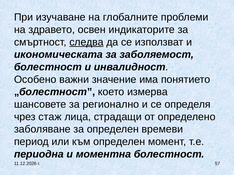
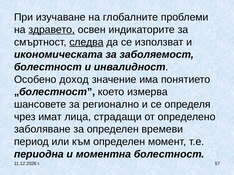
здравето underline: none -> present
важни: важни -> доход
стаж: стаж -> имат
